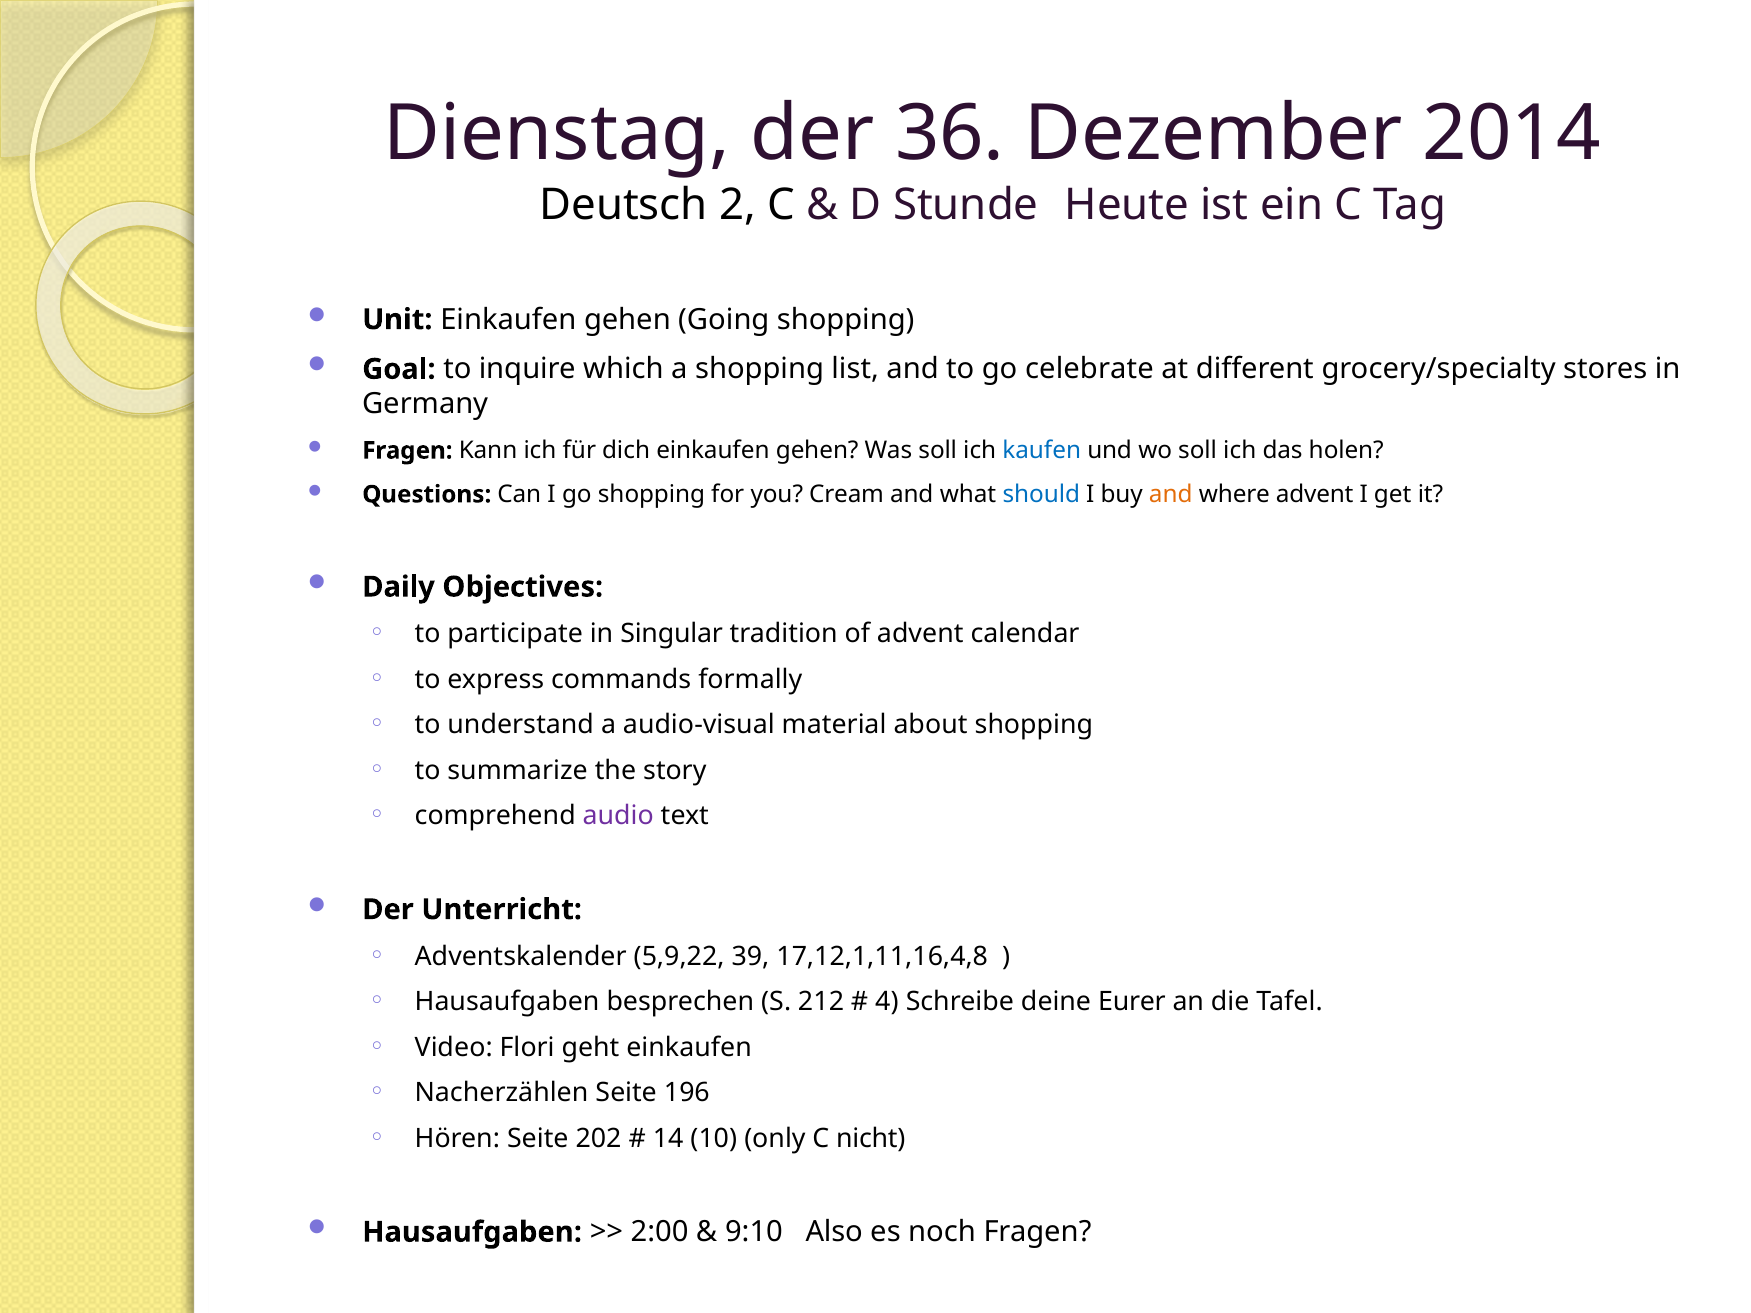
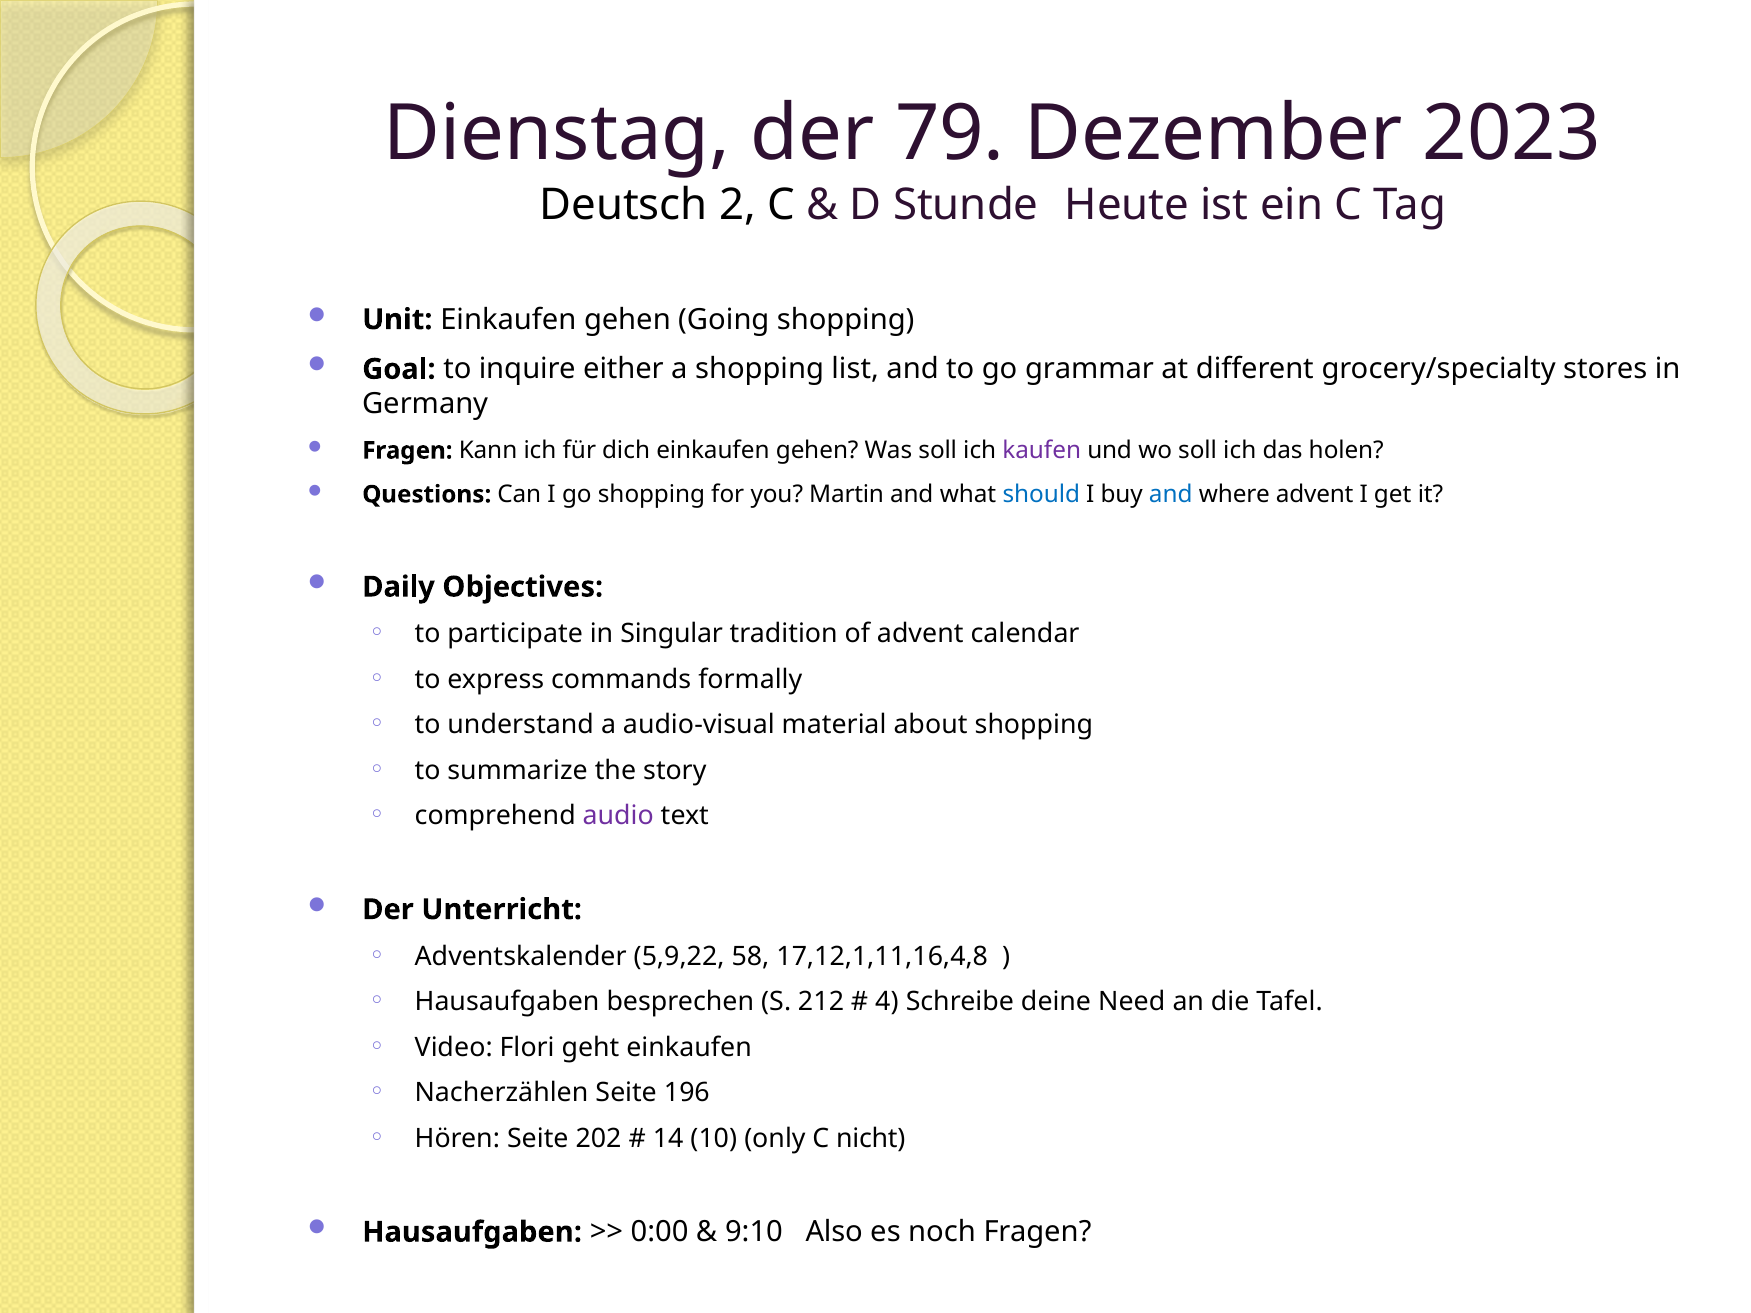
36: 36 -> 79
2014: 2014 -> 2023
which: which -> either
celebrate: celebrate -> grammar
kaufen colour: blue -> purple
Cream: Cream -> Martin
and at (1171, 495) colour: orange -> blue
39: 39 -> 58
Eurer: Eurer -> Need
2:00: 2:00 -> 0:00
